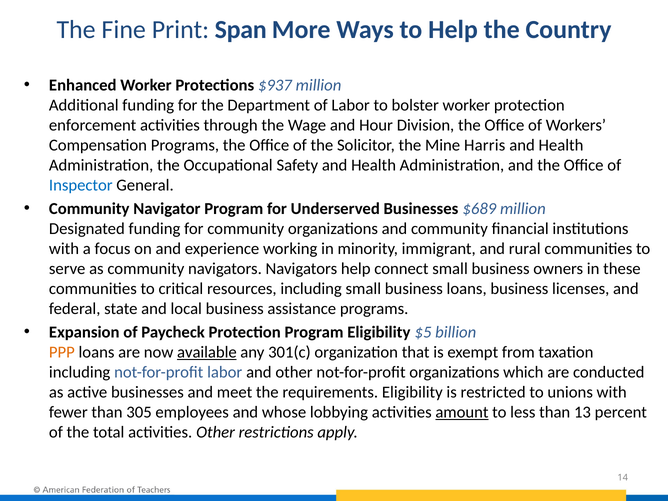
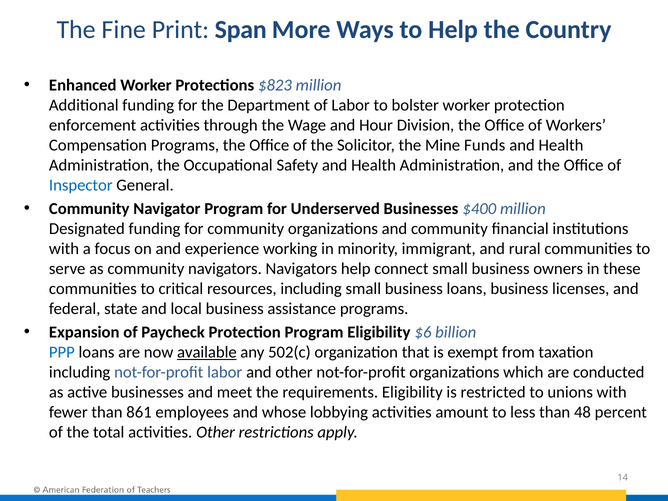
$937: $937 -> $823
Harris: Harris -> Funds
$689: $689 -> $400
$5: $5 -> $6
PPP colour: orange -> blue
301(c: 301(c -> 502(c
305: 305 -> 861
amount underline: present -> none
13: 13 -> 48
